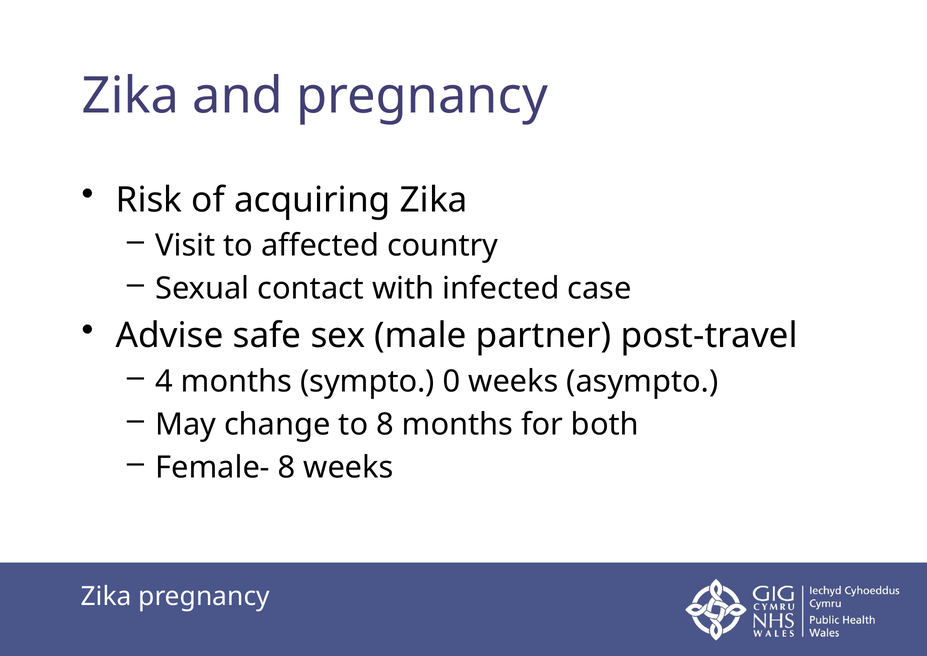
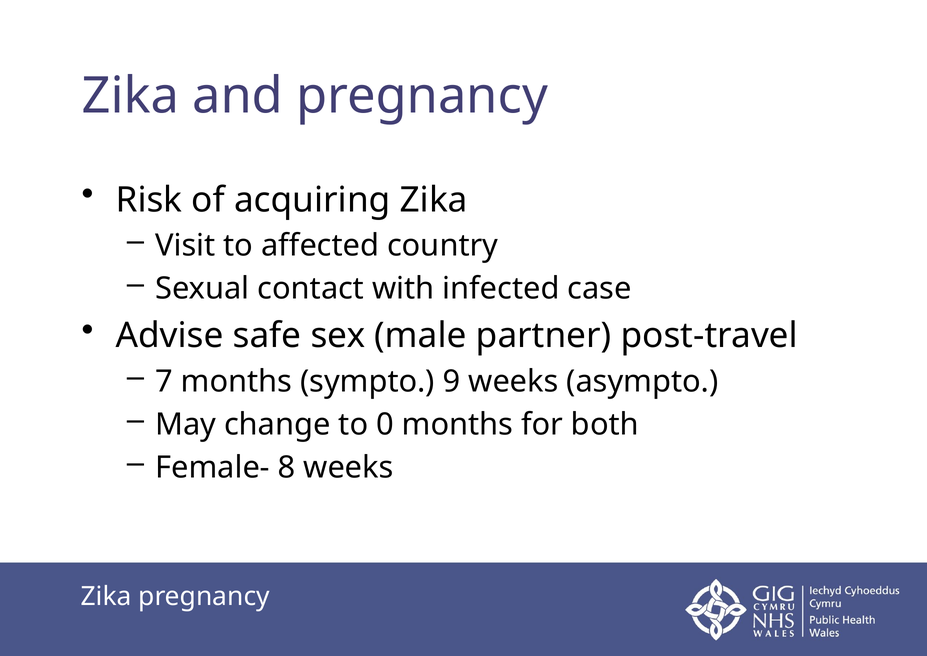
4: 4 -> 7
0: 0 -> 9
to 8: 8 -> 0
